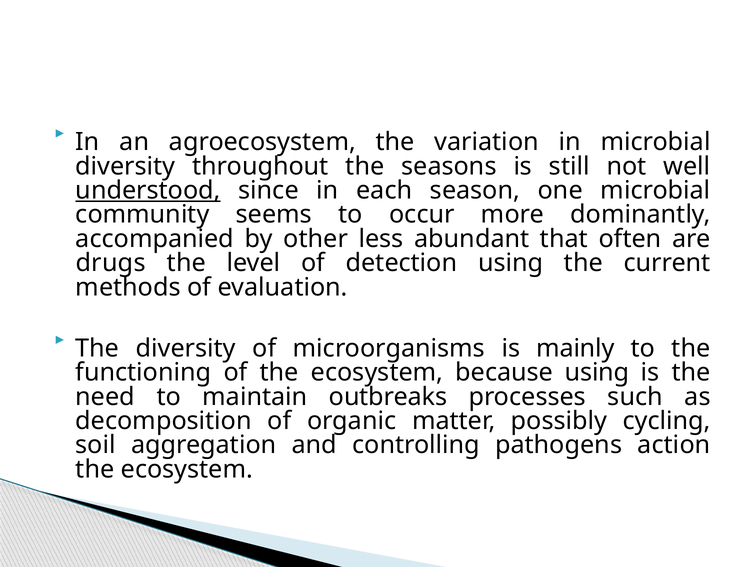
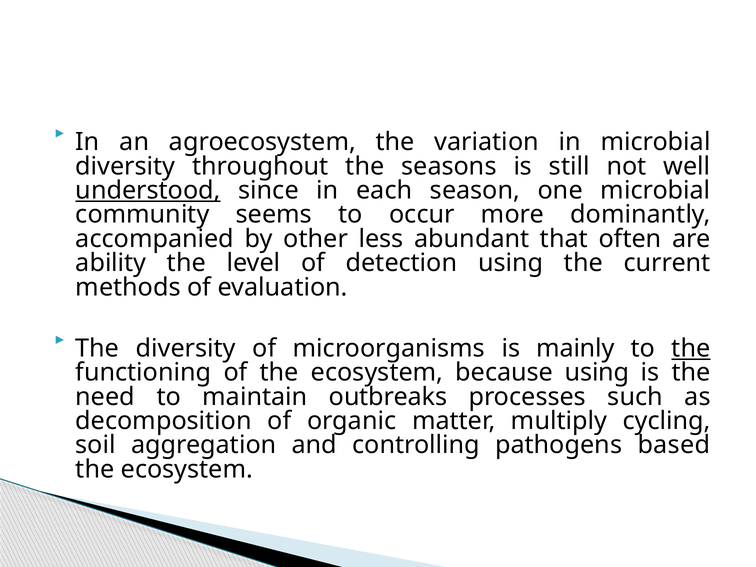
drugs: drugs -> ability
the at (691, 348) underline: none -> present
possibly: possibly -> multiply
action: action -> based
